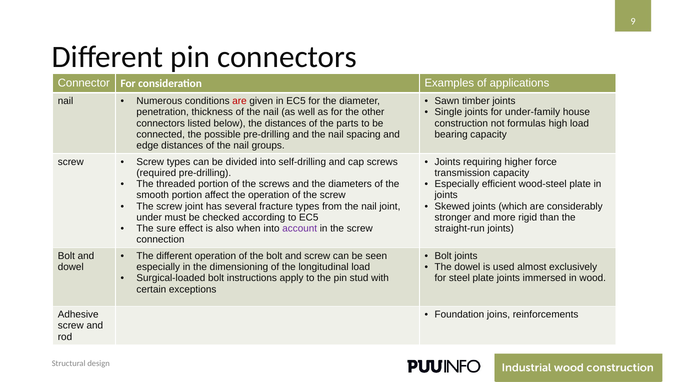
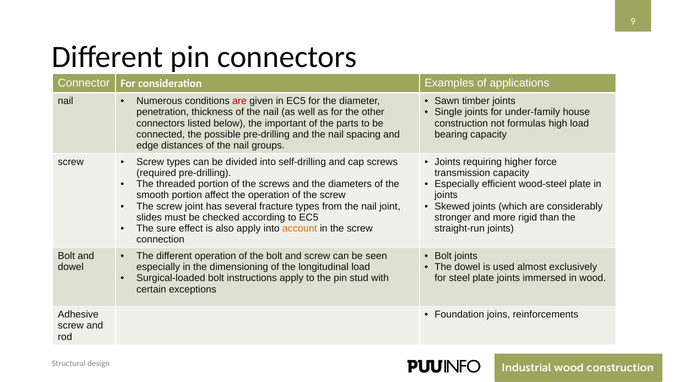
the distances: distances -> important
under: under -> slides
also when: when -> apply
account colour: purple -> orange
